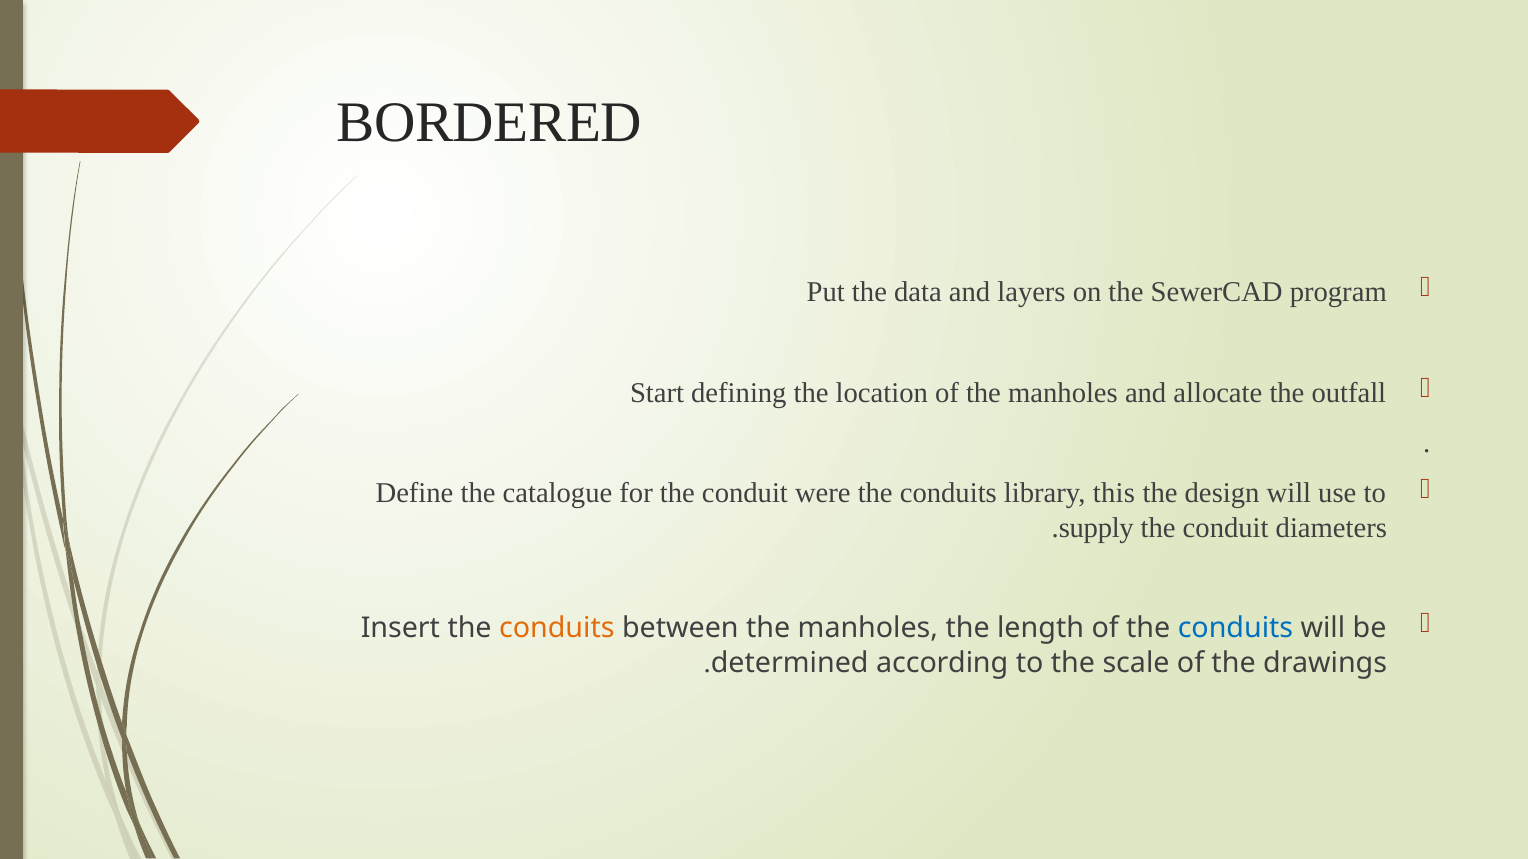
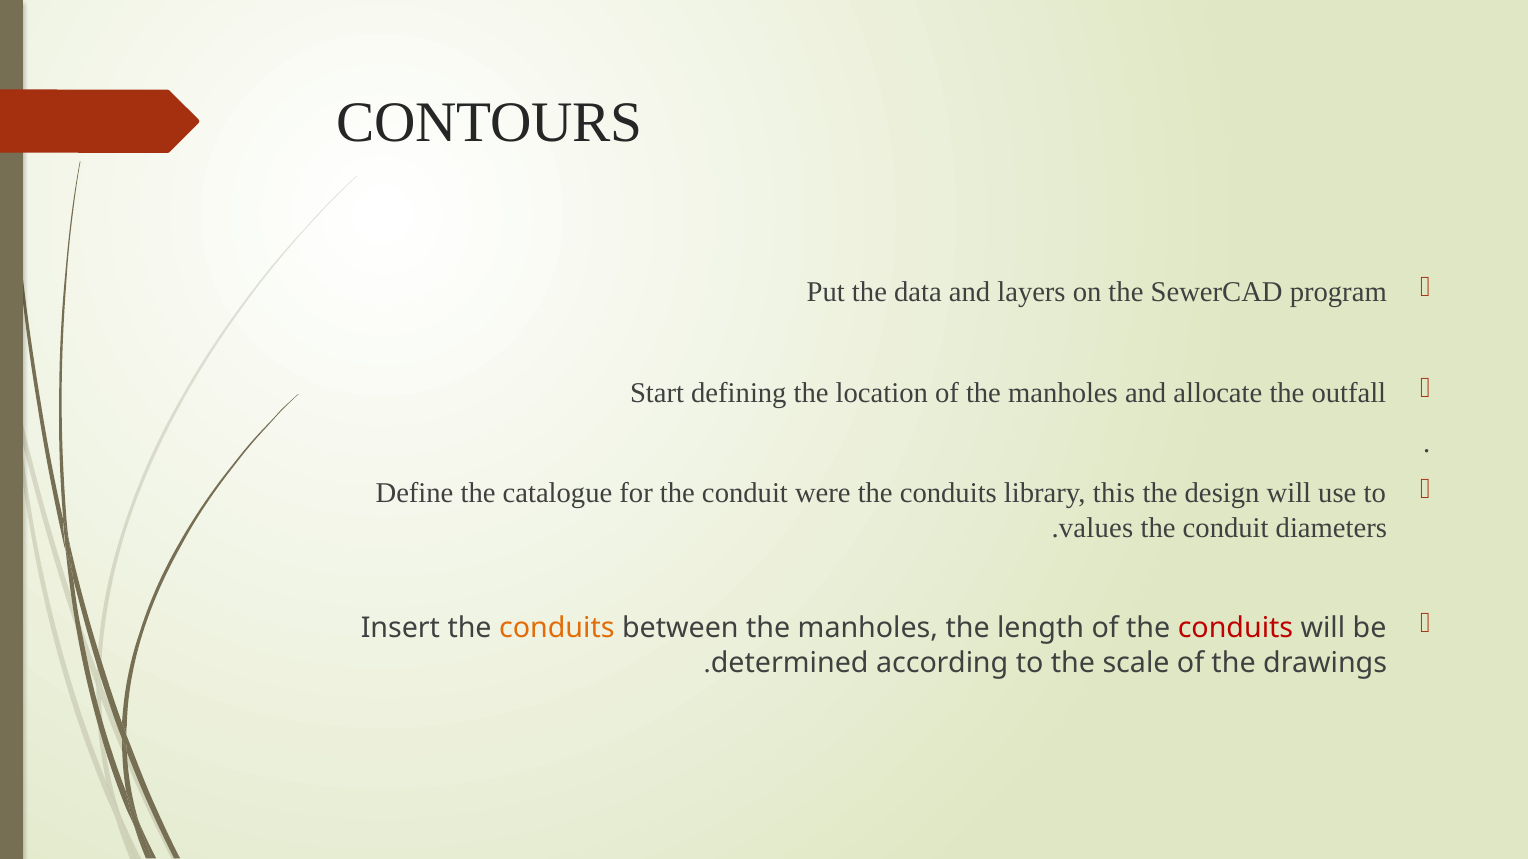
BORDERED: BORDERED -> CONTOURS
supply: supply -> values
conduits at (1235, 629) colour: blue -> red
